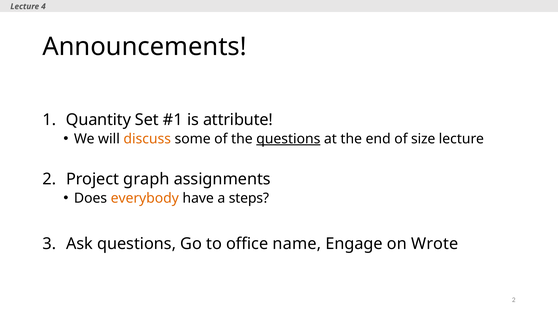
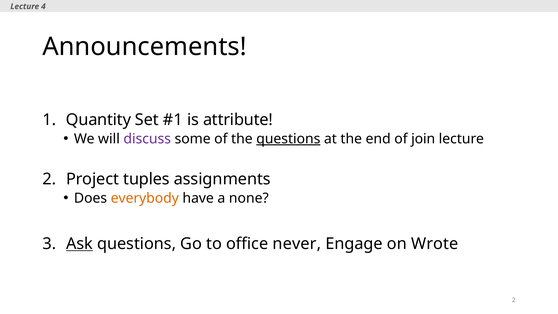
discuss colour: orange -> purple
size: size -> join
graph: graph -> tuples
steps: steps -> none
Ask underline: none -> present
name: name -> never
